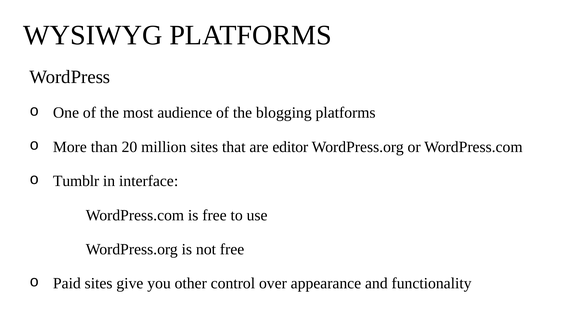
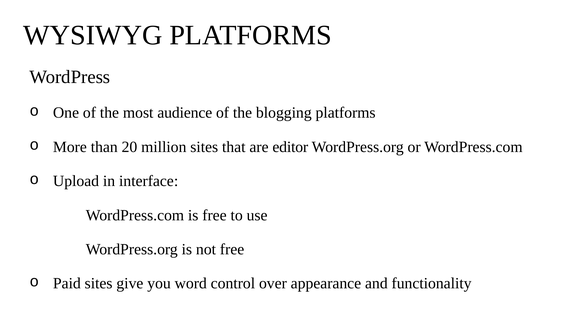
Tumblr: Tumblr -> Upload
other: other -> word
